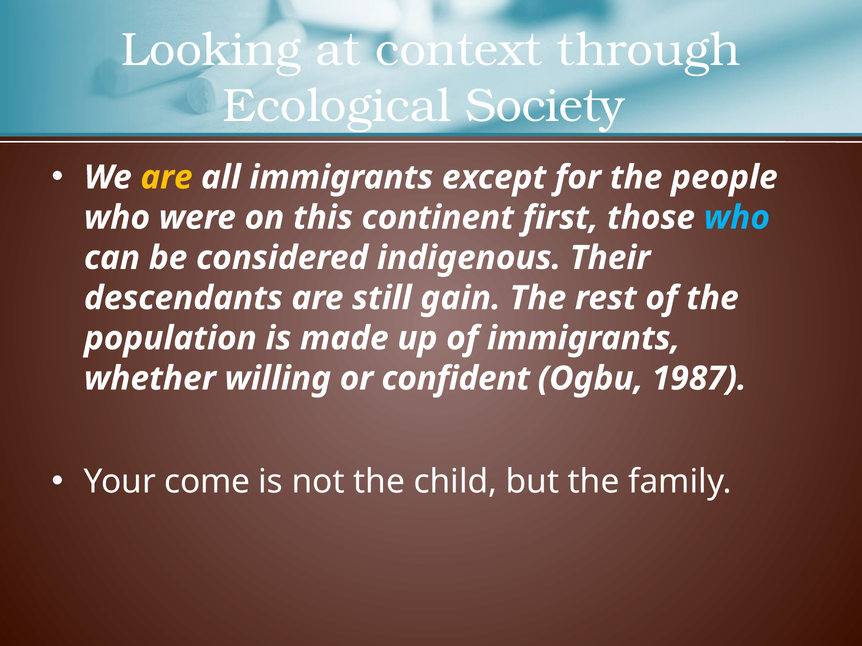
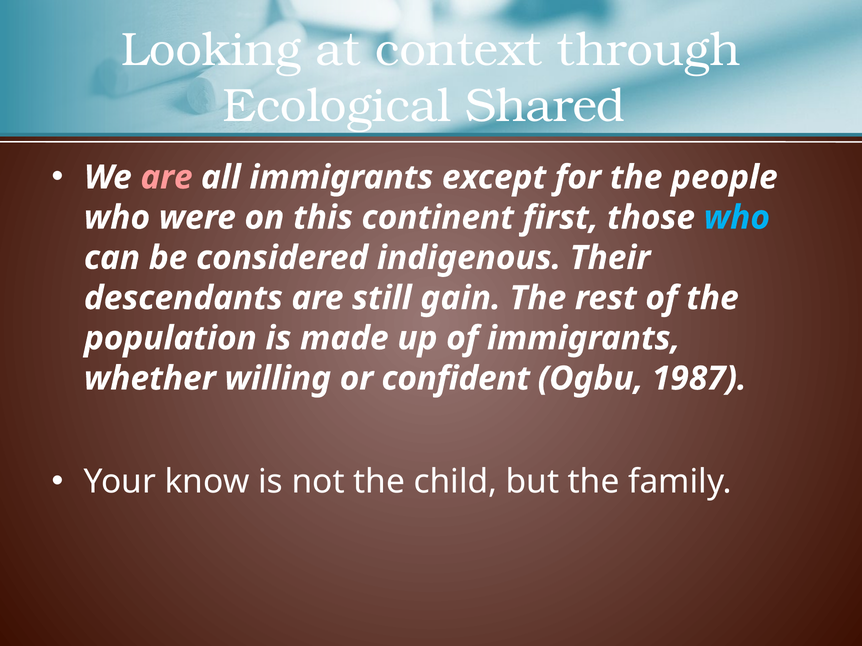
Society: Society -> Shared
are at (167, 178) colour: yellow -> pink
come: come -> know
